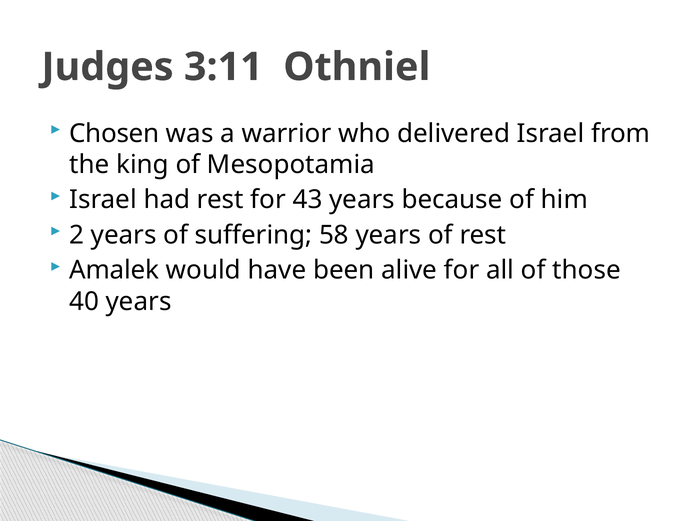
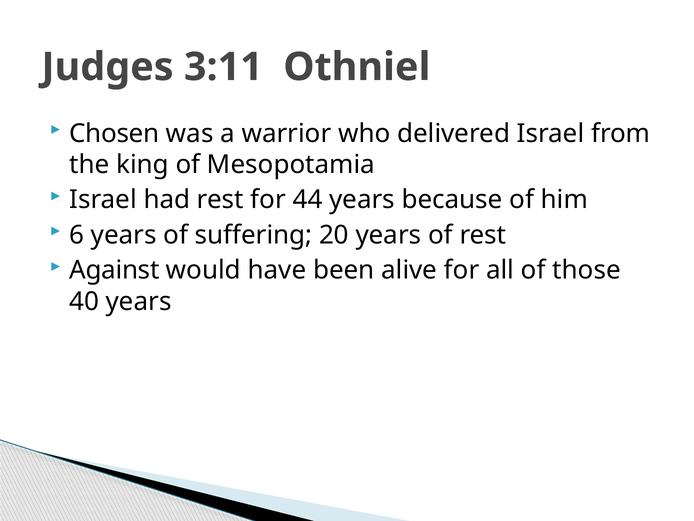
43: 43 -> 44
2: 2 -> 6
58: 58 -> 20
Amalek: Amalek -> Against
